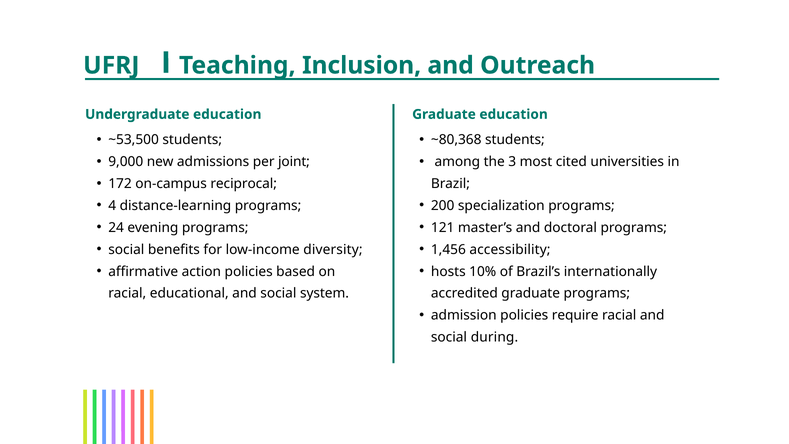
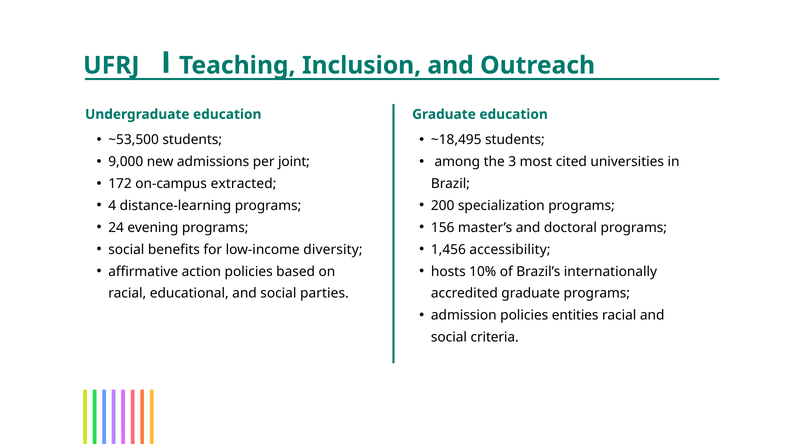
~80,368: ~80,368 -> ~18,495
reciprocal: reciprocal -> extracted
121: 121 -> 156
system: system -> parties
require: require -> entities
during: during -> criteria
